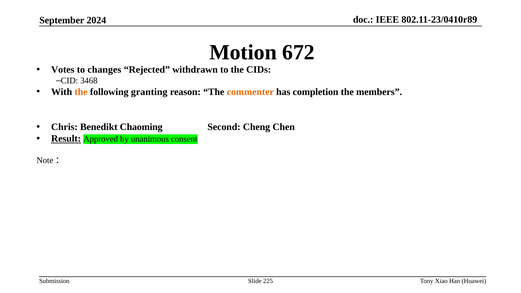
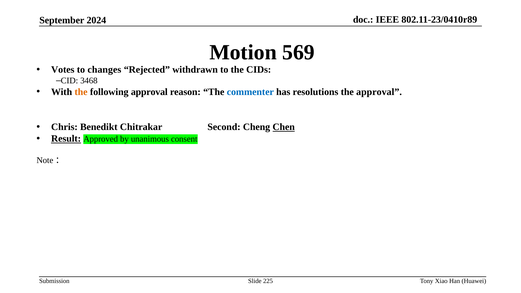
672: 672 -> 569
following granting: granting -> approval
commenter colour: orange -> blue
completion: completion -> resolutions
the members: members -> approval
Chaoming: Chaoming -> Chitrakar
Chen underline: none -> present
